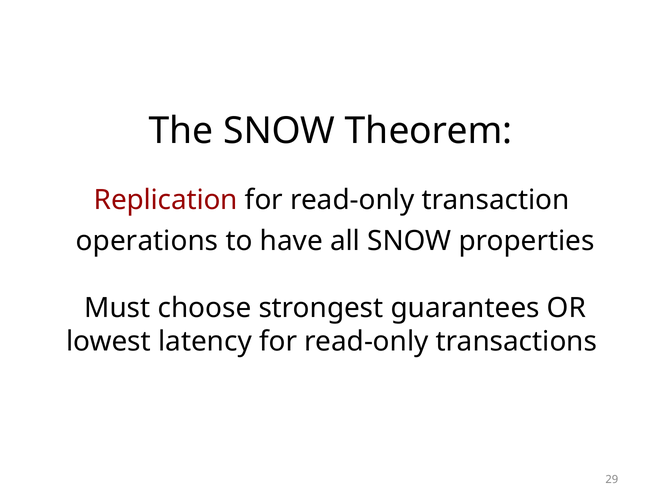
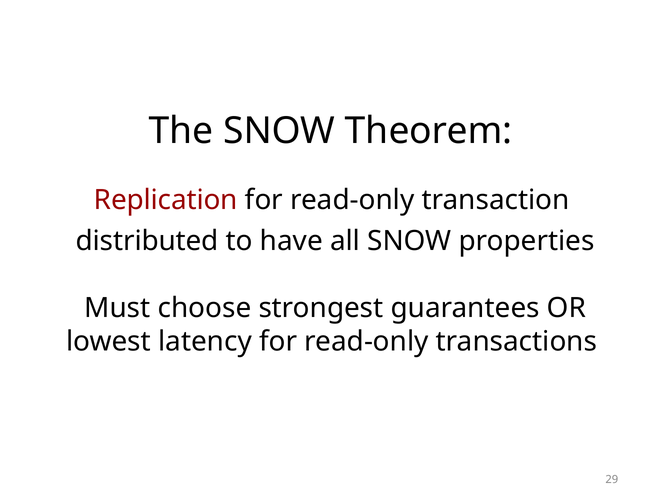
operations: operations -> distributed
